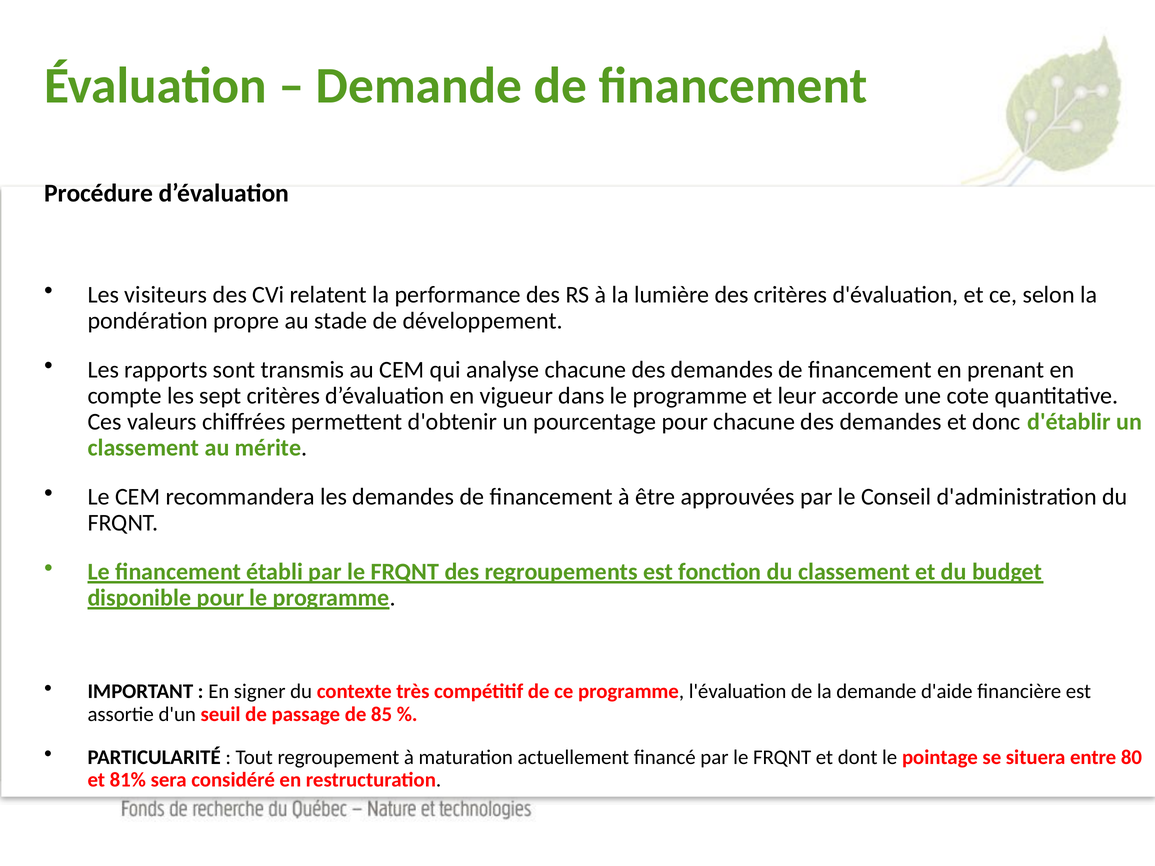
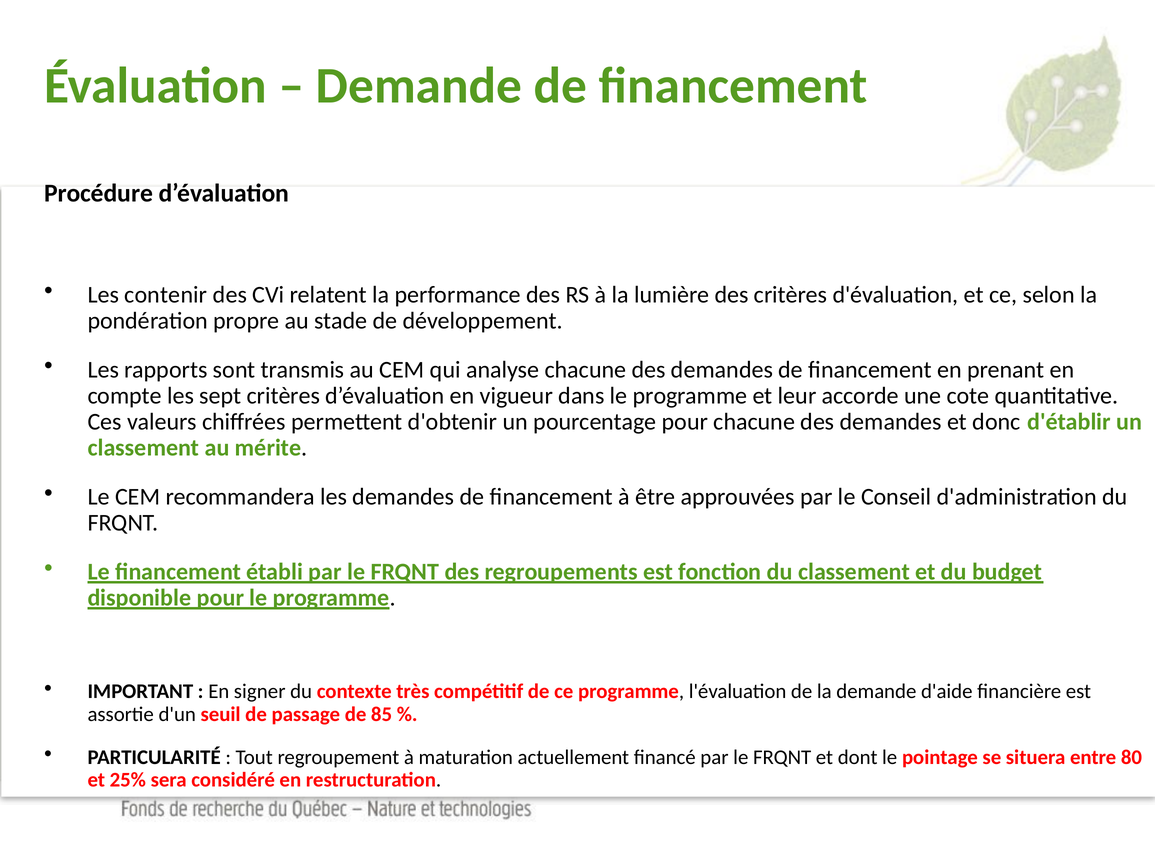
visiteurs: visiteurs -> contenir
81%: 81% -> 25%
